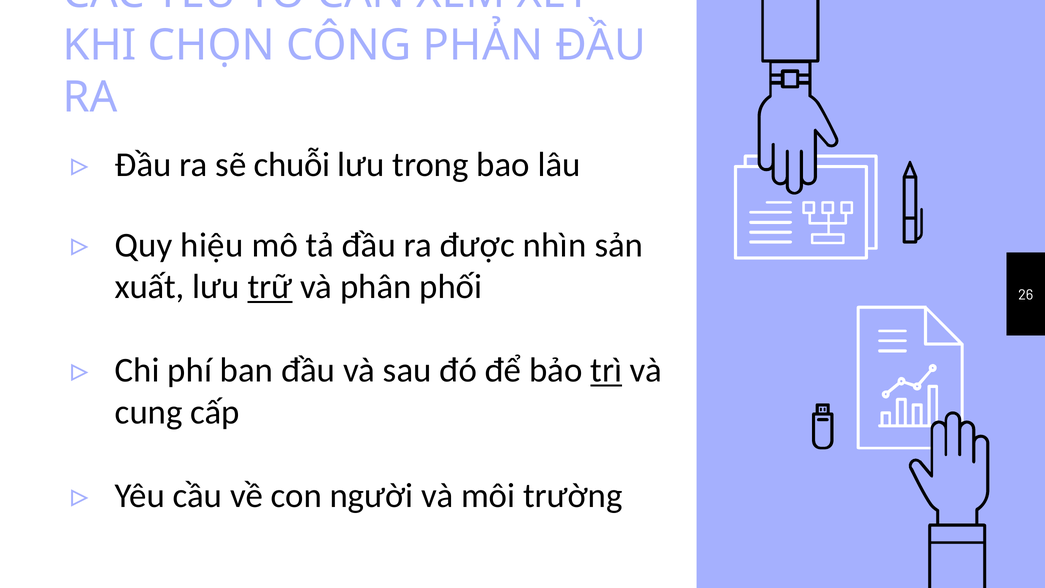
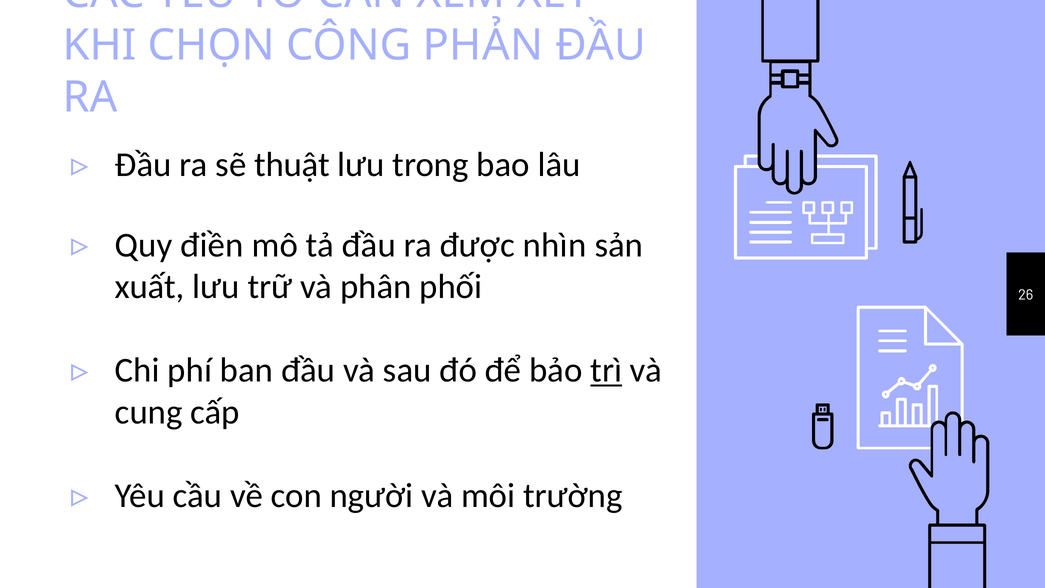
chuỗi: chuỗi -> thuật
hiệu: hiệu -> điền
trữ underline: present -> none
